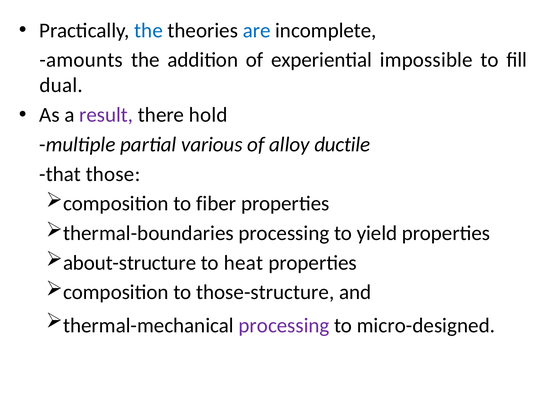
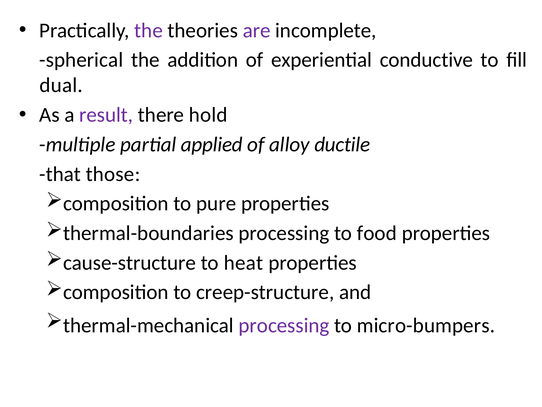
the at (149, 30) colour: blue -> purple
are colour: blue -> purple
amounts: amounts -> spherical
impossible: impossible -> conductive
various: various -> applied
fiber: fiber -> pure
yield: yield -> food
about-structure: about-structure -> cause-structure
those-structure: those-structure -> creep-structure
micro-designed: micro-designed -> micro-bumpers
